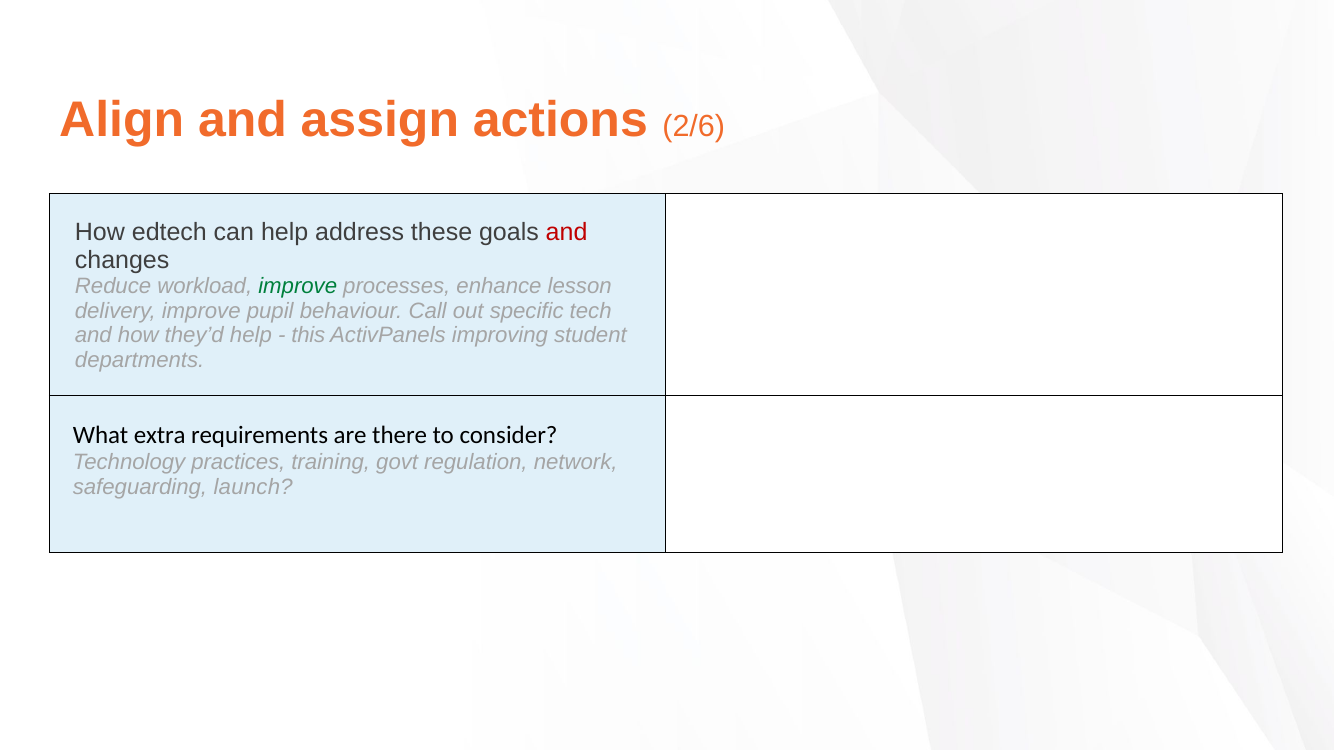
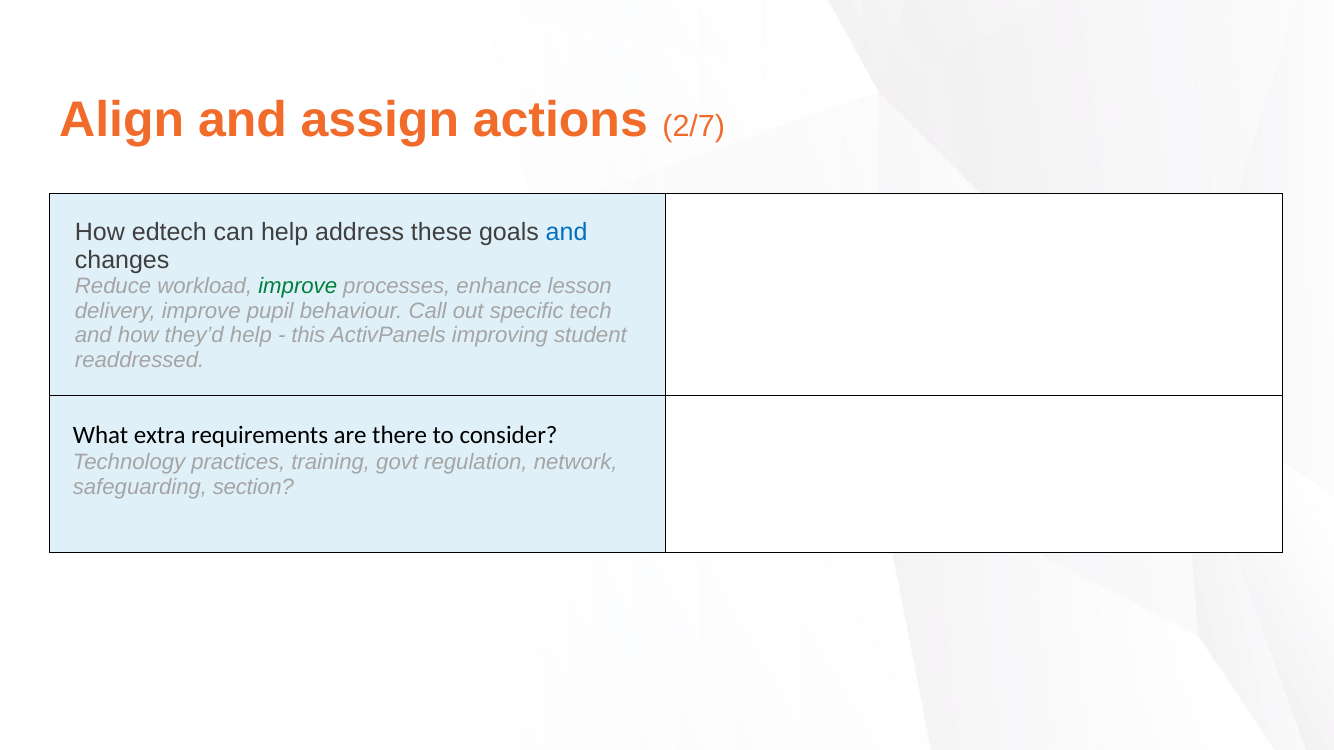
2/6: 2/6 -> 2/7
and at (567, 232) colour: red -> blue
departments: departments -> readdressed
launch: launch -> section
